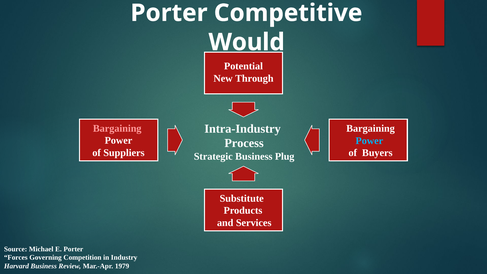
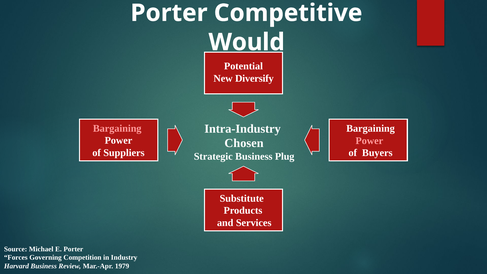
Through: Through -> Diversify
Power at (369, 141) colour: light blue -> pink
Process: Process -> Chosen
